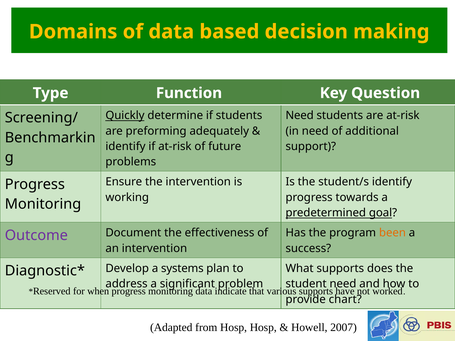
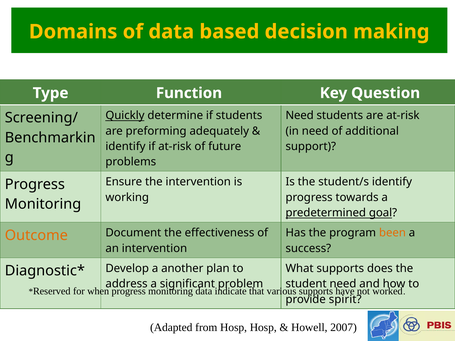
Outcome colour: purple -> orange
systems: systems -> another
chart: chart -> spirit
